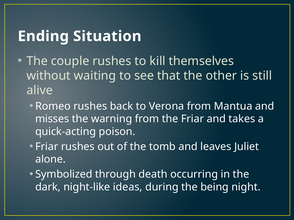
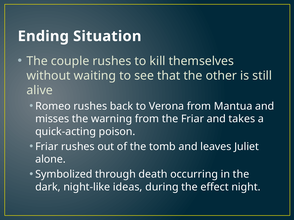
being: being -> effect
